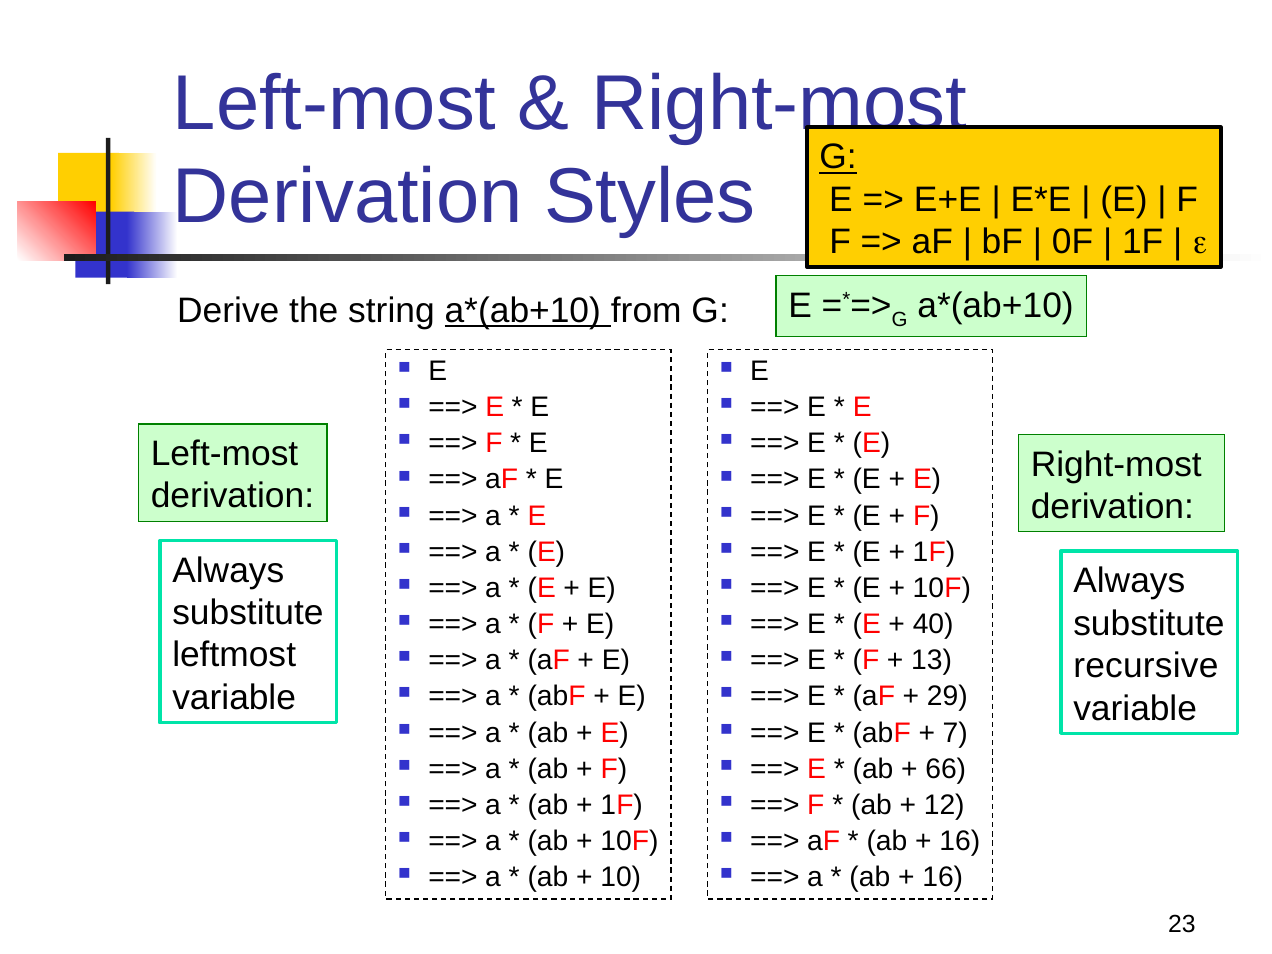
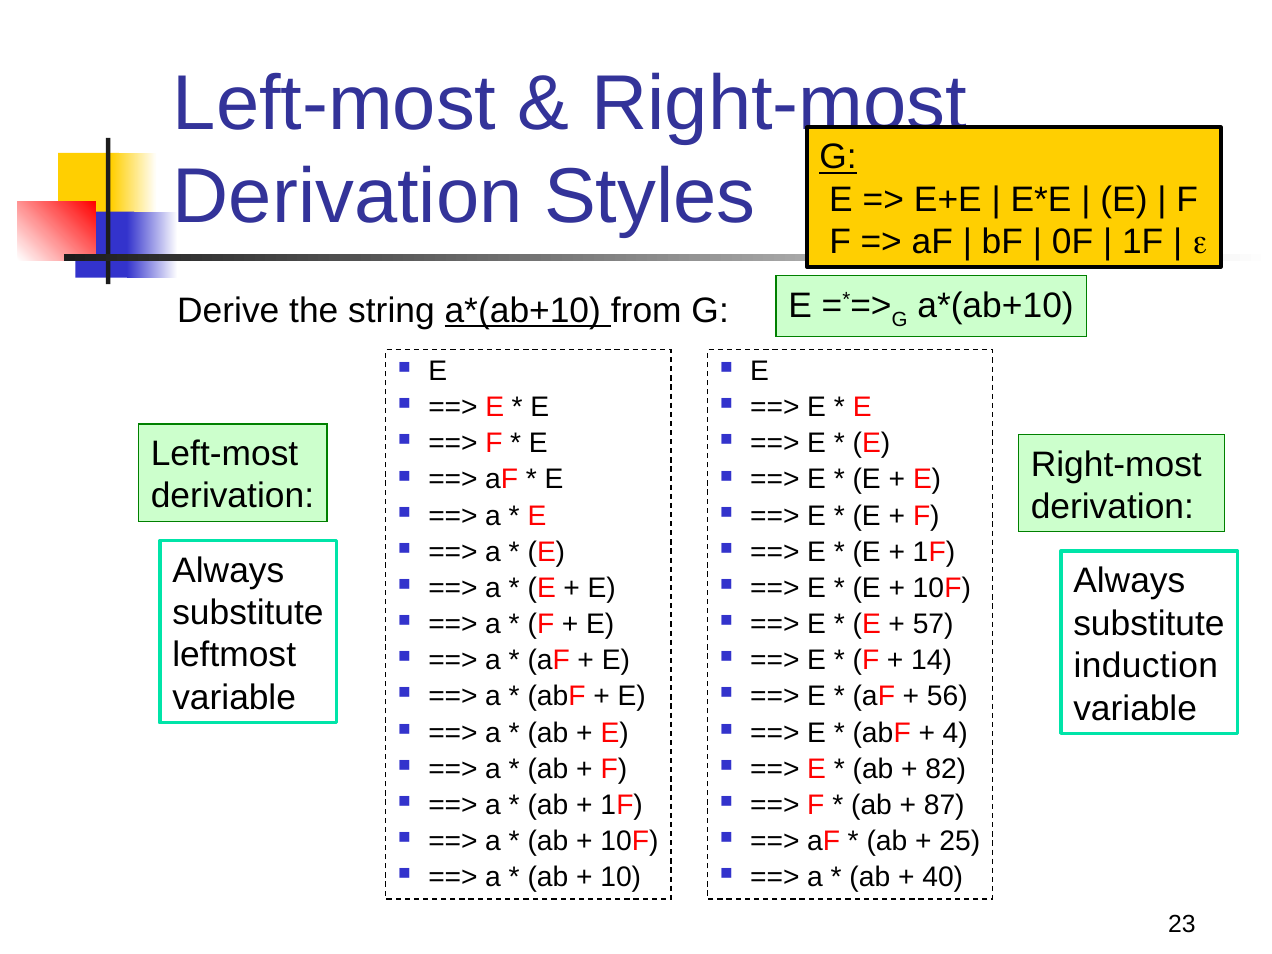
40: 40 -> 57
recursive: recursive -> induction
13: 13 -> 14
29: 29 -> 56
7: 7 -> 4
66: 66 -> 82
12: 12 -> 87
16 at (960, 841): 16 -> 25
16 at (943, 877): 16 -> 40
